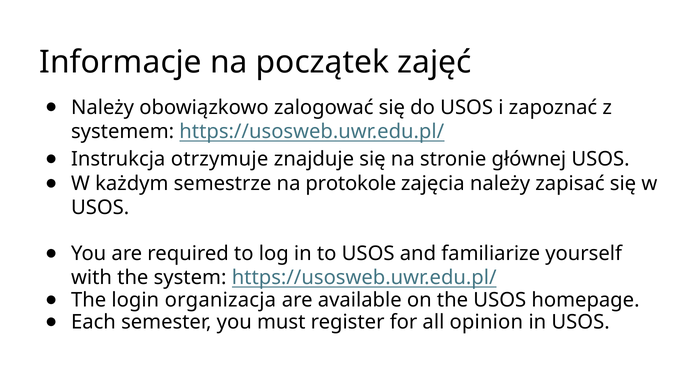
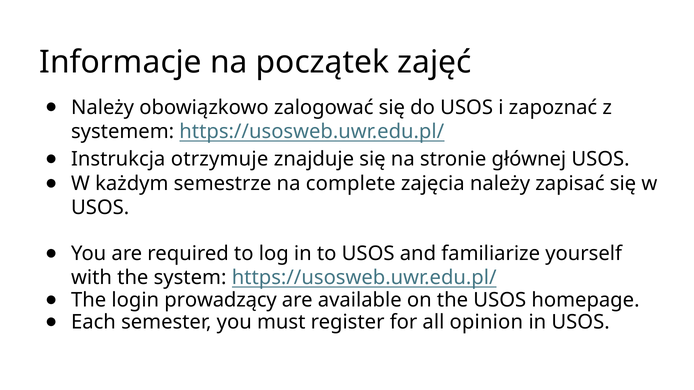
protokole: protokole -> complete
organizacja: organizacja -> prowadzący
